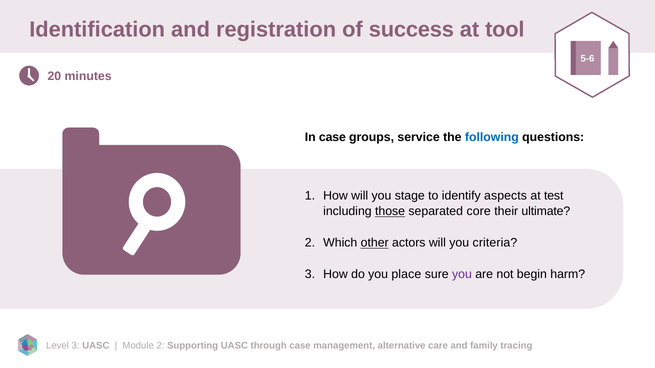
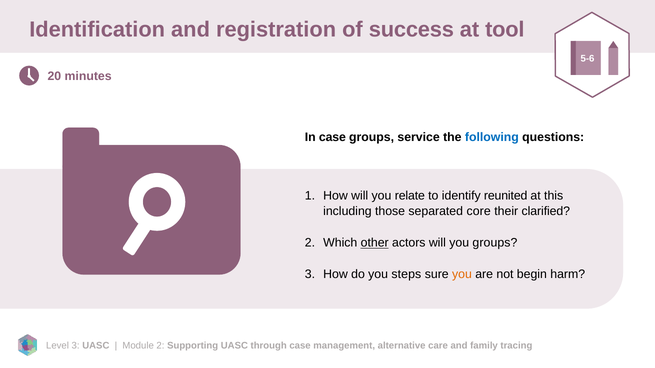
stage: stage -> relate
aspects: aspects -> reunited
test: test -> this
those underline: present -> none
ultimate: ultimate -> clarified
you criteria: criteria -> groups
place: place -> steps
you at (462, 275) colour: purple -> orange
